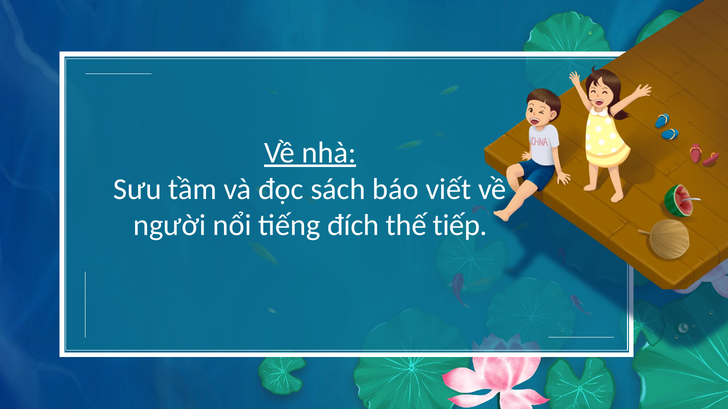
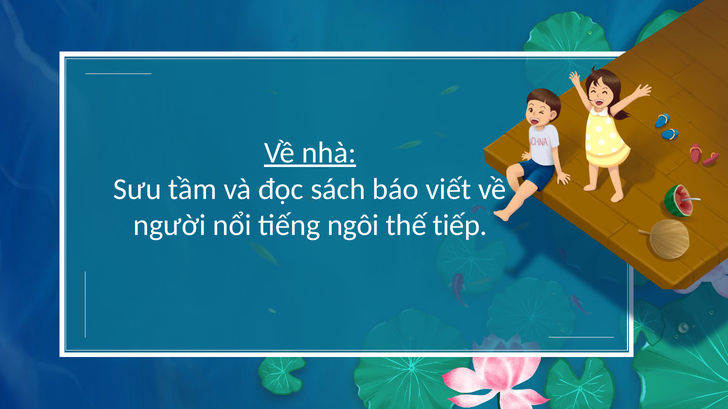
đích: đích -> ngôi
